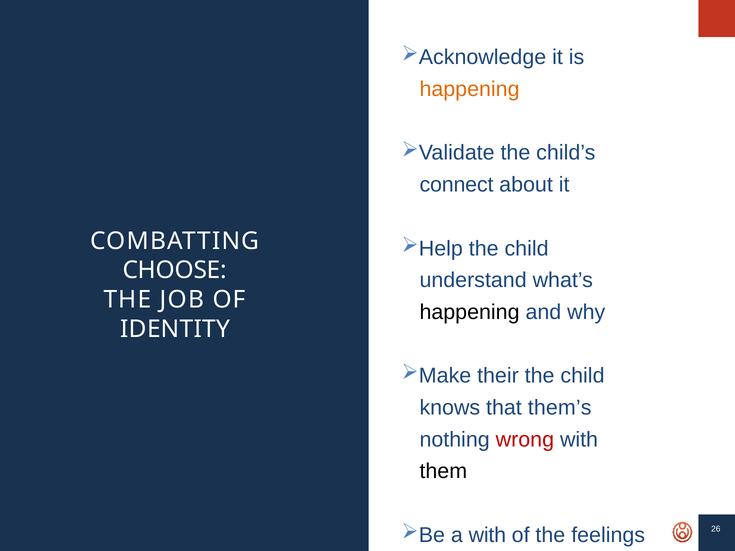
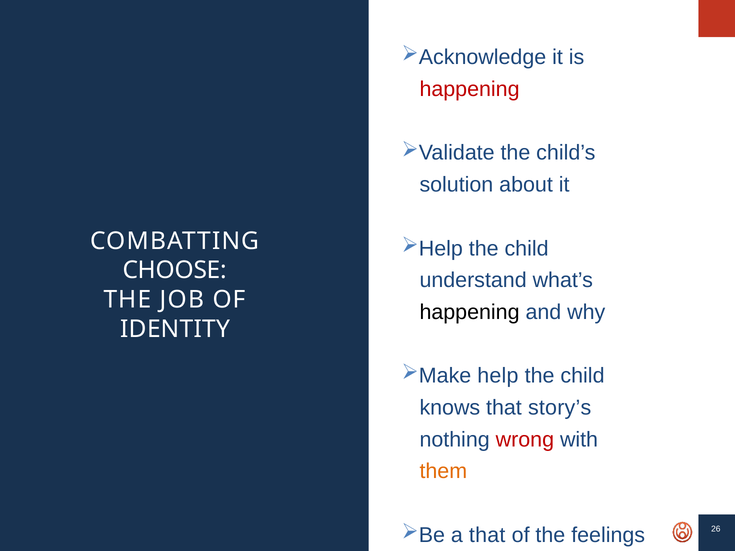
happening at (470, 89) colour: orange -> red
connect: connect -> solution
their: their -> help
them’s: them’s -> story’s
them colour: black -> orange
a with: with -> that
